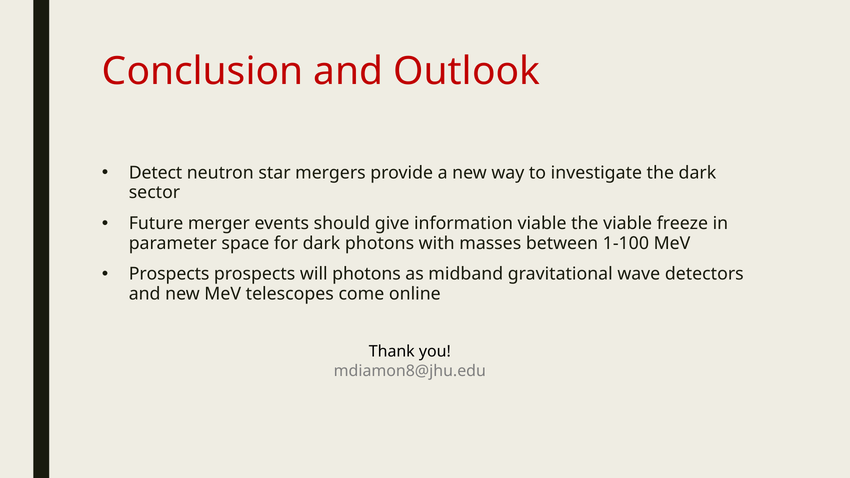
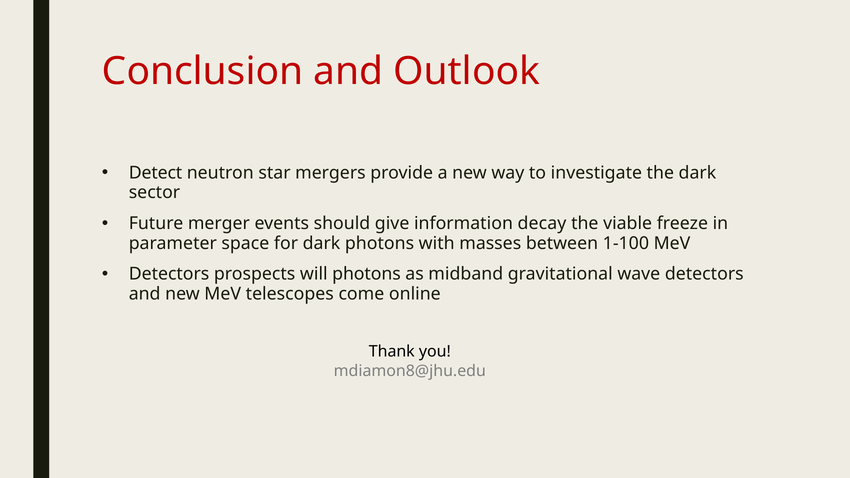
information viable: viable -> decay
Prospects at (169, 274): Prospects -> Detectors
